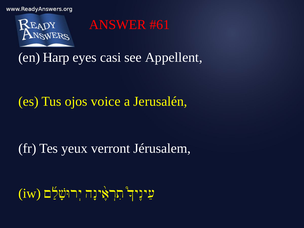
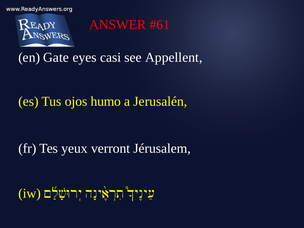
Harp: Harp -> Gate
voice: voice -> humo
